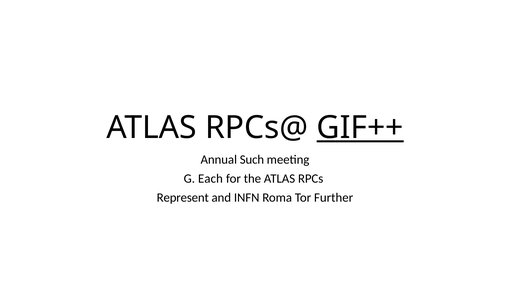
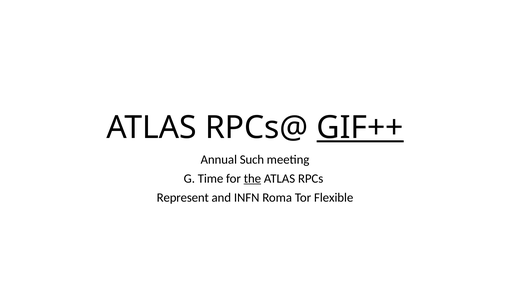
Each: Each -> Time
the underline: none -> present
Further: Further -> Flexible
